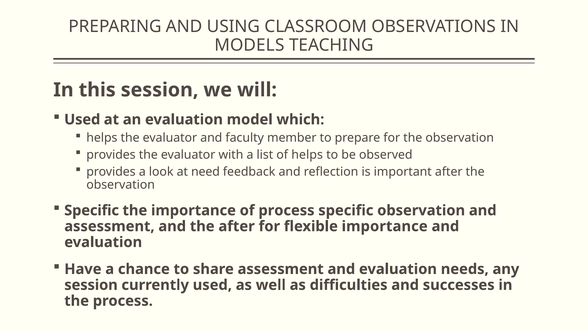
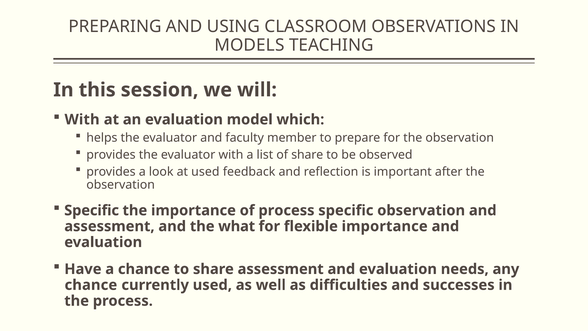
Used at (82, 119): Used -> With
of helps: helps -> share
at need: need -> used
the after: after -> what
session at (91, 285): session -> chance
